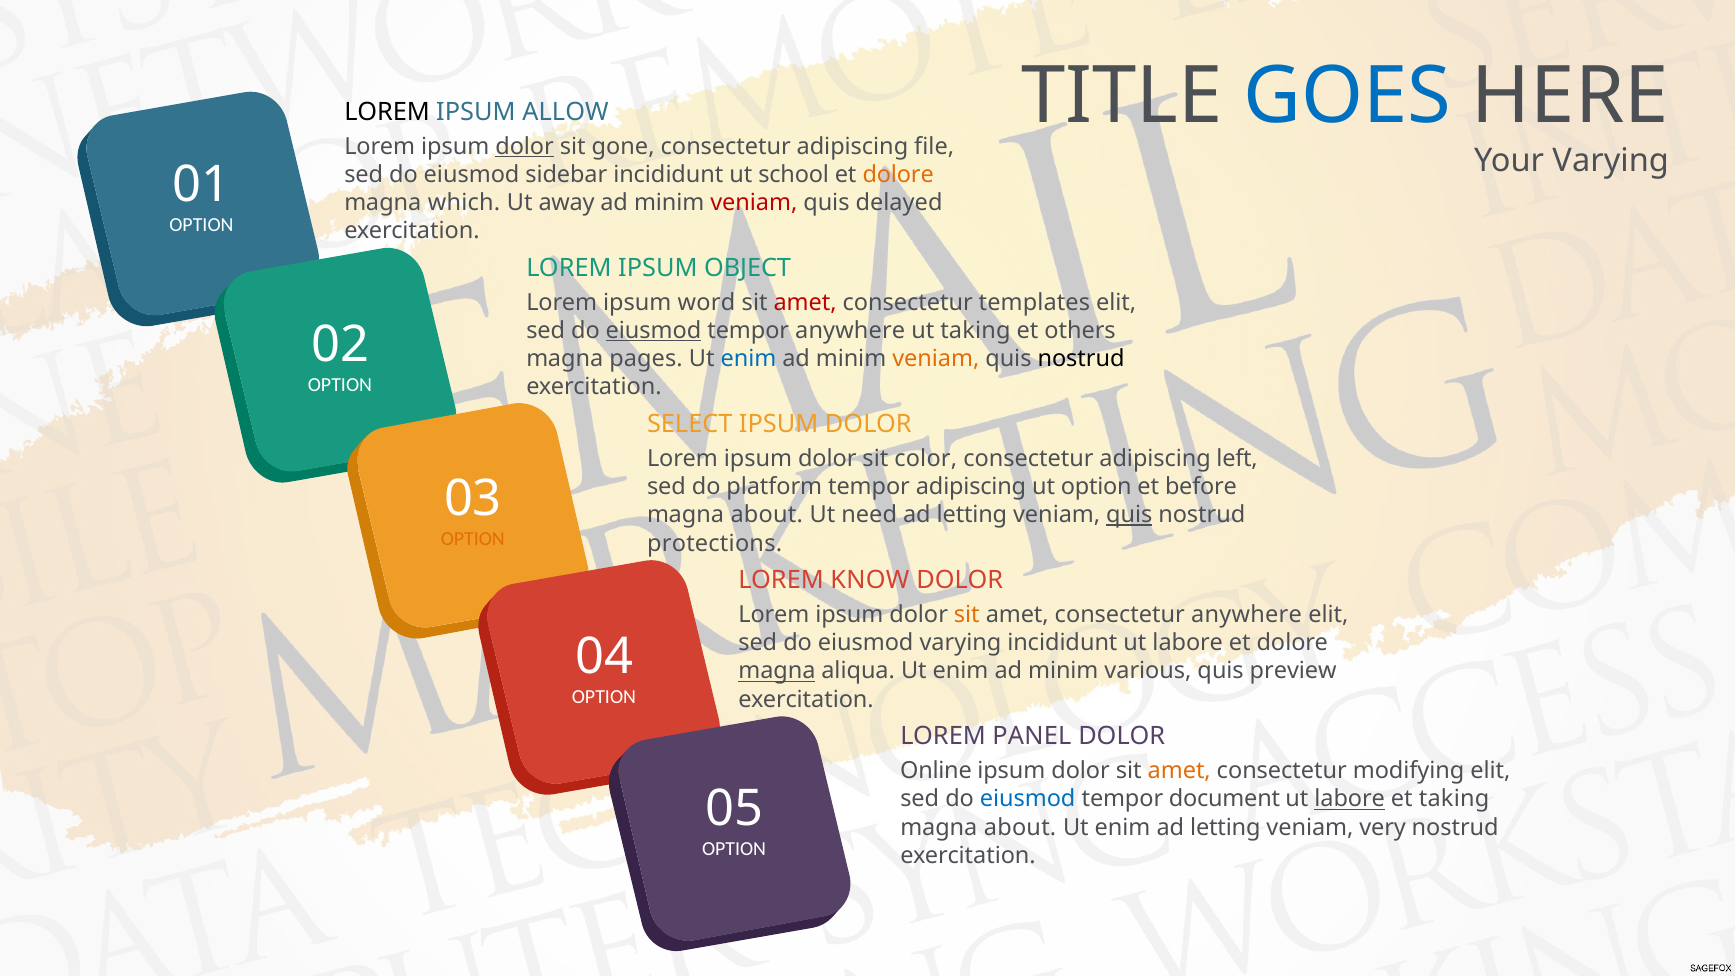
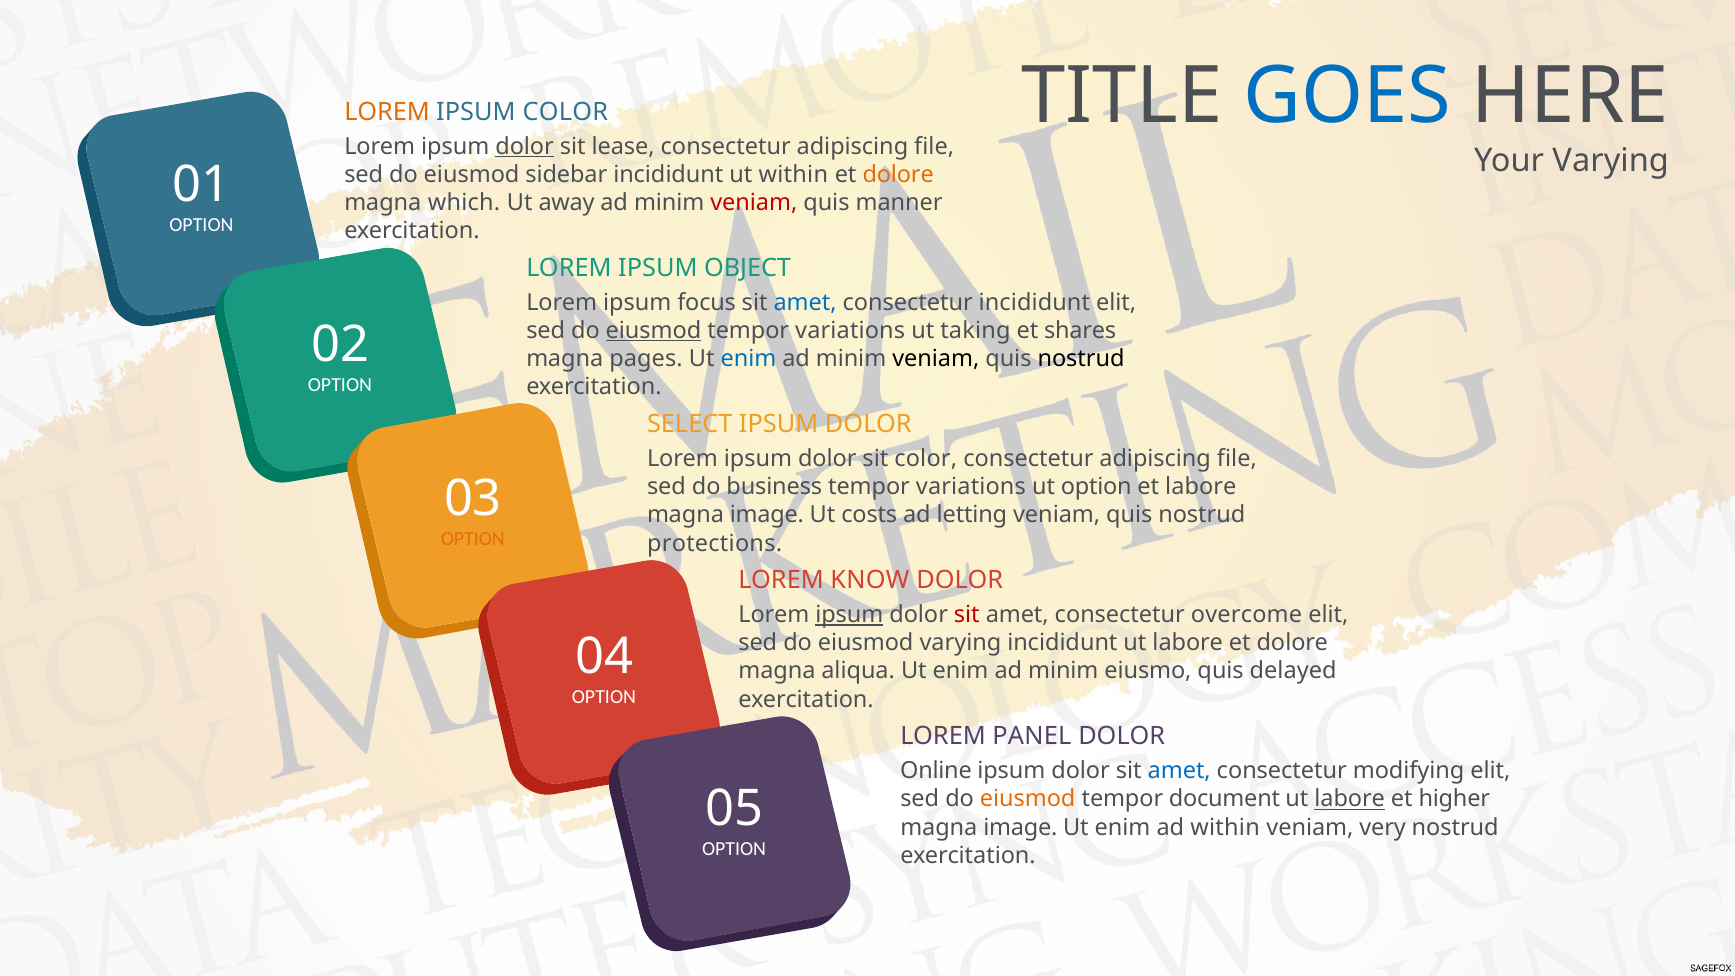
LOREM at (387, 112) colour: black -> orange
IPSUM ALLOW: ALLOW -> COLOR
gone: gone -> lease
ut school: school -> within
delayed: delayed -> manner
word: word -> focus
amet at (805, 302) colour: red -> blue
consectetur templates: templates -> incididunt
anywhere at (850, 331): anywhere -> variations
others: others -> shares
veniam at (936, 359) colour: orange -> black
left at (1237, 459): left -> file
platform: platform -> business
adipiscing at (971, 487): adipiscing -> variations
et before: before -> labore
about at (767, 515): about -> image
need: need -> costs
quis at (1129, 515) underline: present -> none
ipsum at (849, 615) underline: none -> present
sit at (967, 615) colour: orange -> red
consectetur anywhere: anywhere -> overcome
magna at (777, 671) underline: present -> none
various: various -> eiusmo
preview: preview -> delayed
amet at (1179, 771) colour: orange -> blue
eiusmod at (1028, 799) colour: blue -> orange
et taking: taking -> higher
about at (1020, 827): about -> image
enim ad letting: letting -> within
